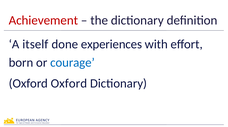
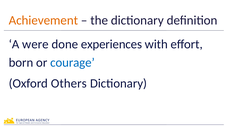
Achievement colour: red -> orange
itself: itself -> were
Oxford Oxford: Oxford -> Others
